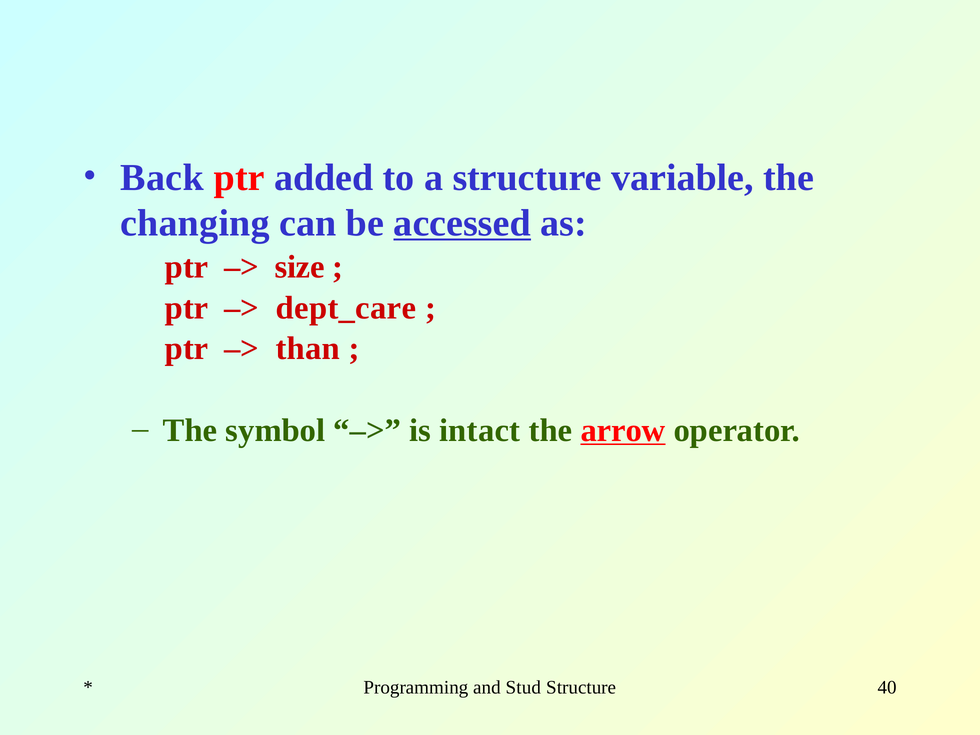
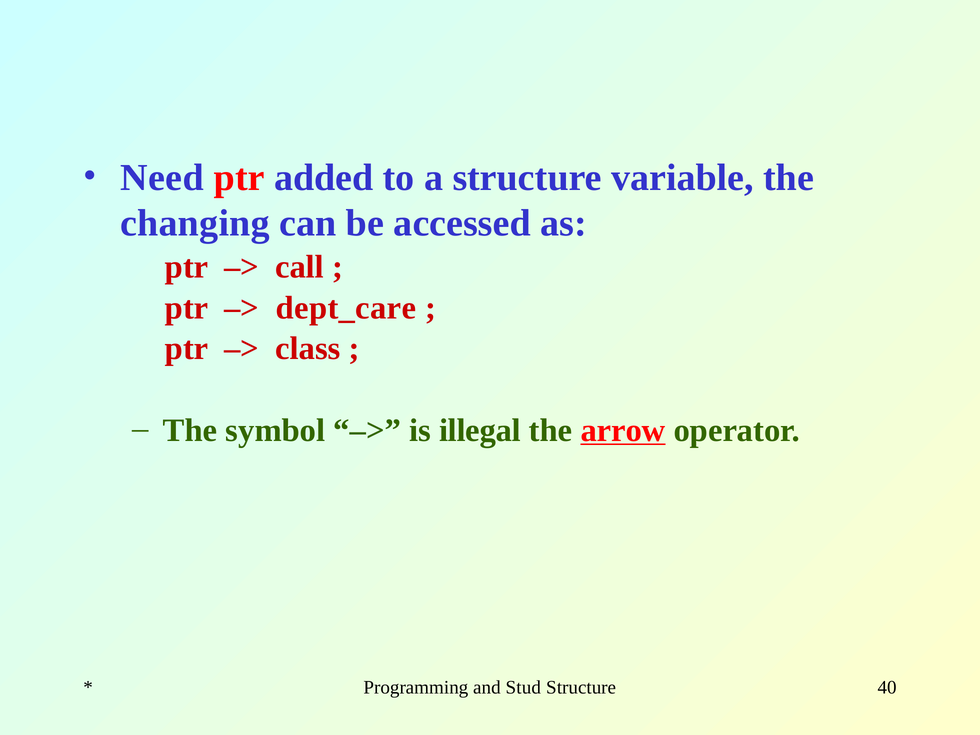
Back: Back -> Need
accessed underline: present -> none
size: size -> call
than: than -> class
intact: intact -> illegal
